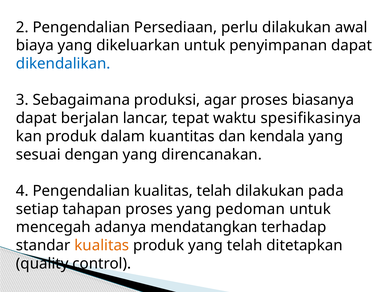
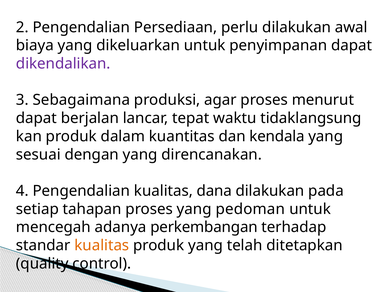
dikendalikan colour: blue -> purple
biasanya: biasanya -> menurut
spesifikasinya: spesifikasinya -> tidaklangsung
kualitas telah: telah -> dana
mendatangkan: mendatangkan -> perkembangan
